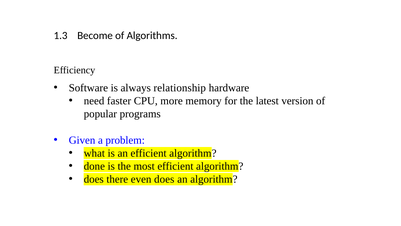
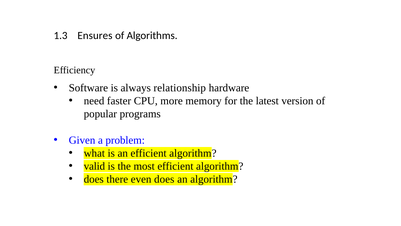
Become: Become -> Ensures
done: done -> valid
